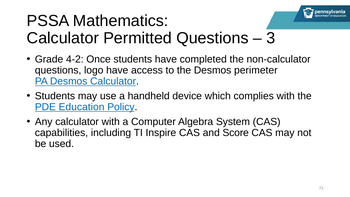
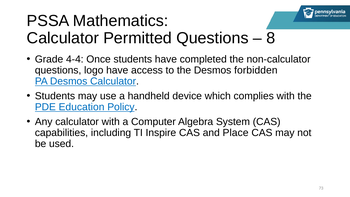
3: 3 -> 8
4-2: 4-2 -> 4-4
perimeter: perimeter -> forbidden
Score: Score -> Place
